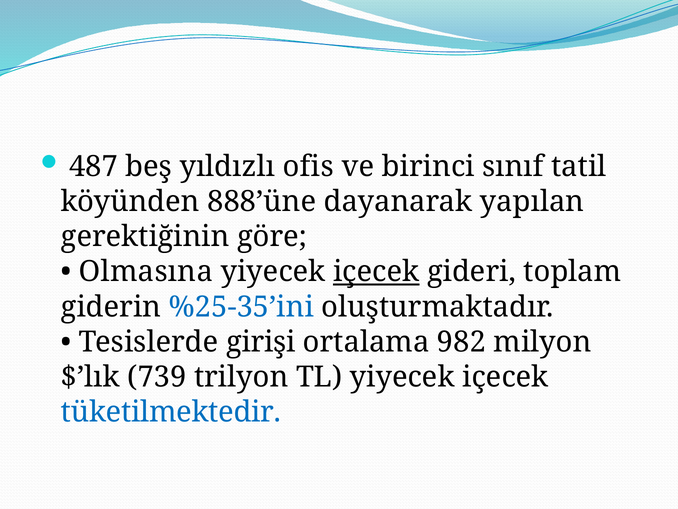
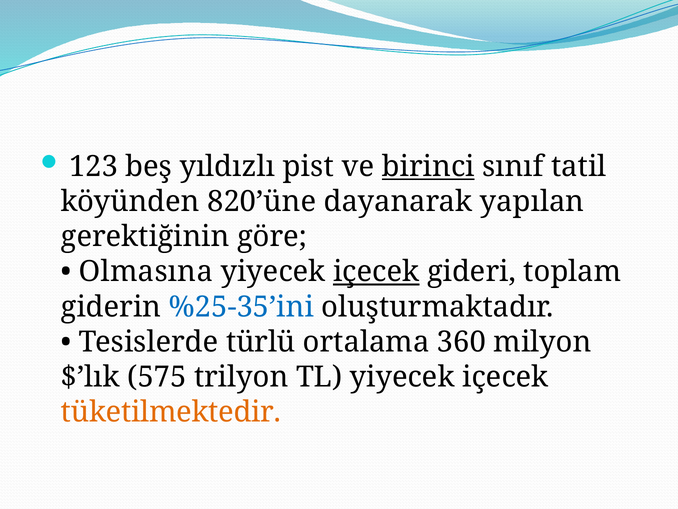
487: 487 -> 123
ofis: ofis -> pist
birinci underline: none -> present
888’üne: 888’üne -> 820’üne
girişi: girişi -> türlü
982: 982 -> 360
739: 739 -> 575
tüketilmektedir colour: blue -> orange
